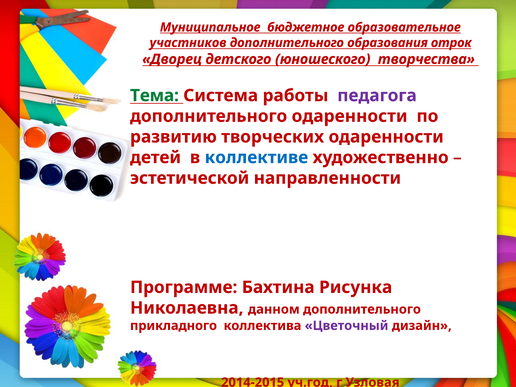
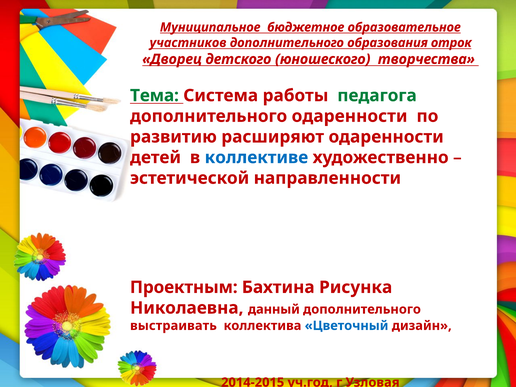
педагога colour: purple -> green
творческих: творческих -> расширяют
Программе: Программе -> Проектным
данном: данном -> данный
прикладного: прикладного -> выстраивать
Цветочный colour: purple -> blue
